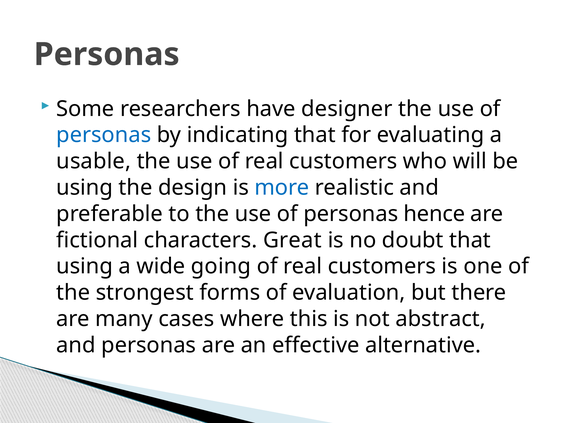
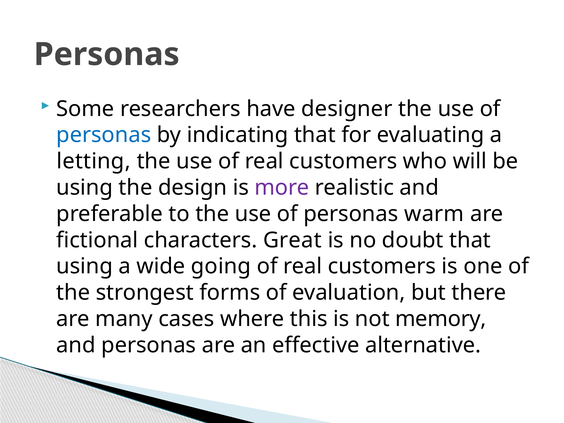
usable: usable -> letting
more colour: blue -> purple
hence: hence -> warm
abstract: abstract -> memory
